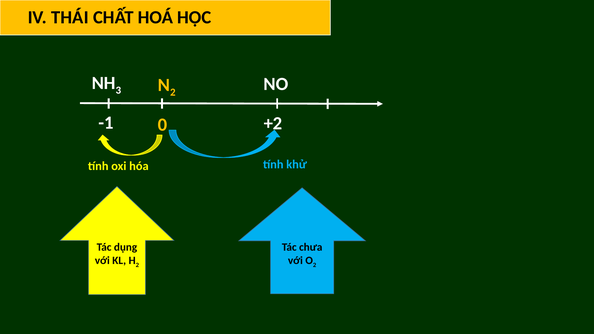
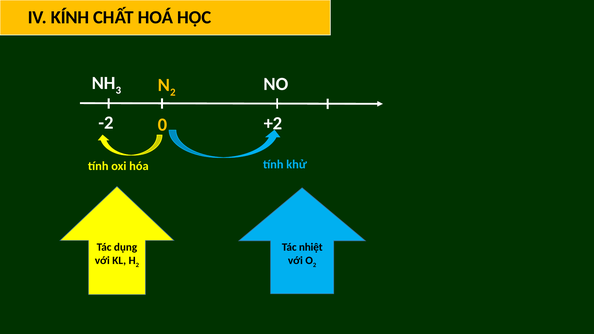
THÁI: THÁI -> KÍNH
-1: -1 -> -2
chưa: chưa -> nhiệt
